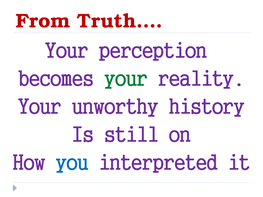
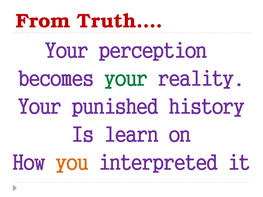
unworthy: unworthy -> punished
still: still -> learn
you colour: blue -> orange
